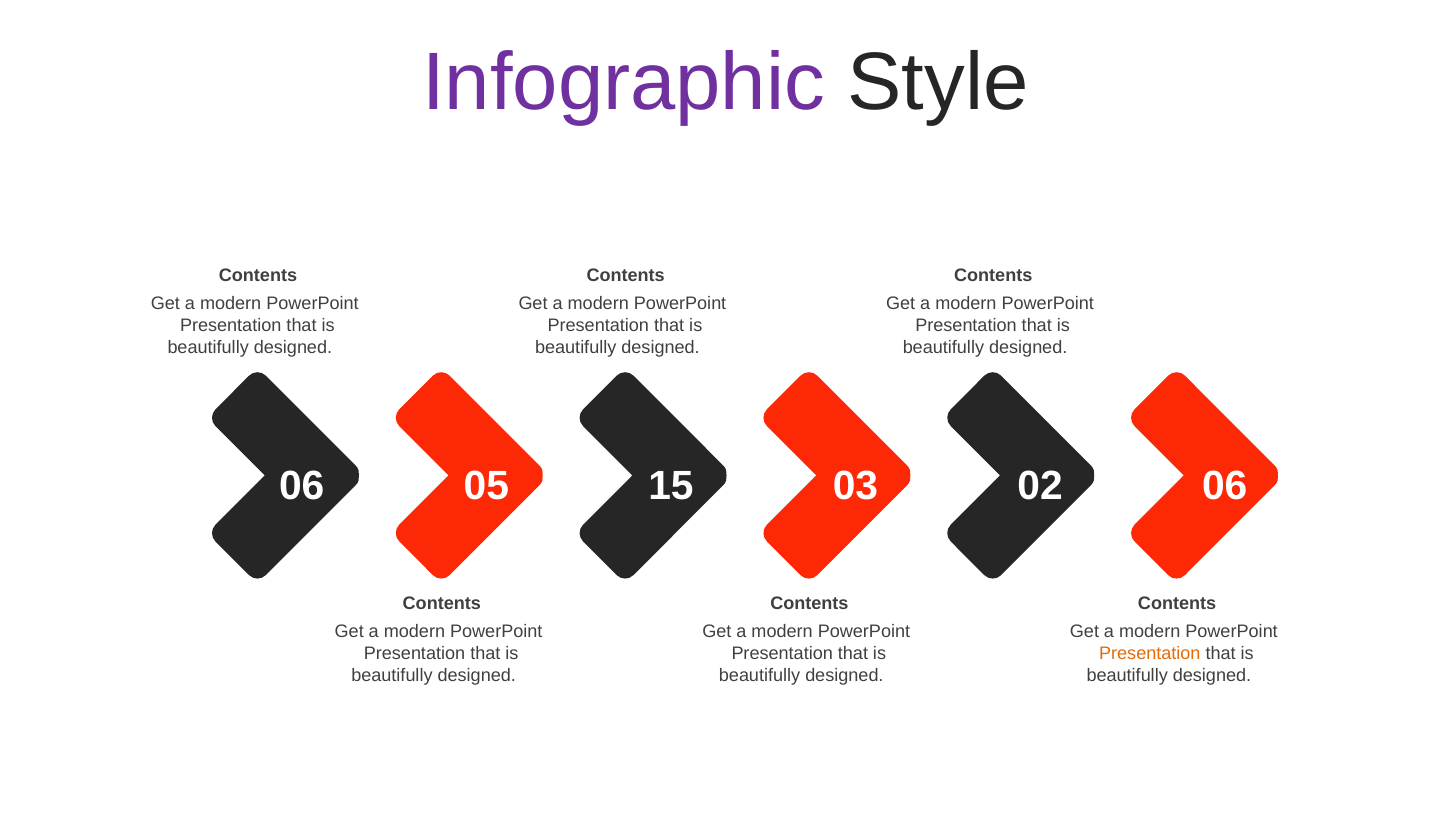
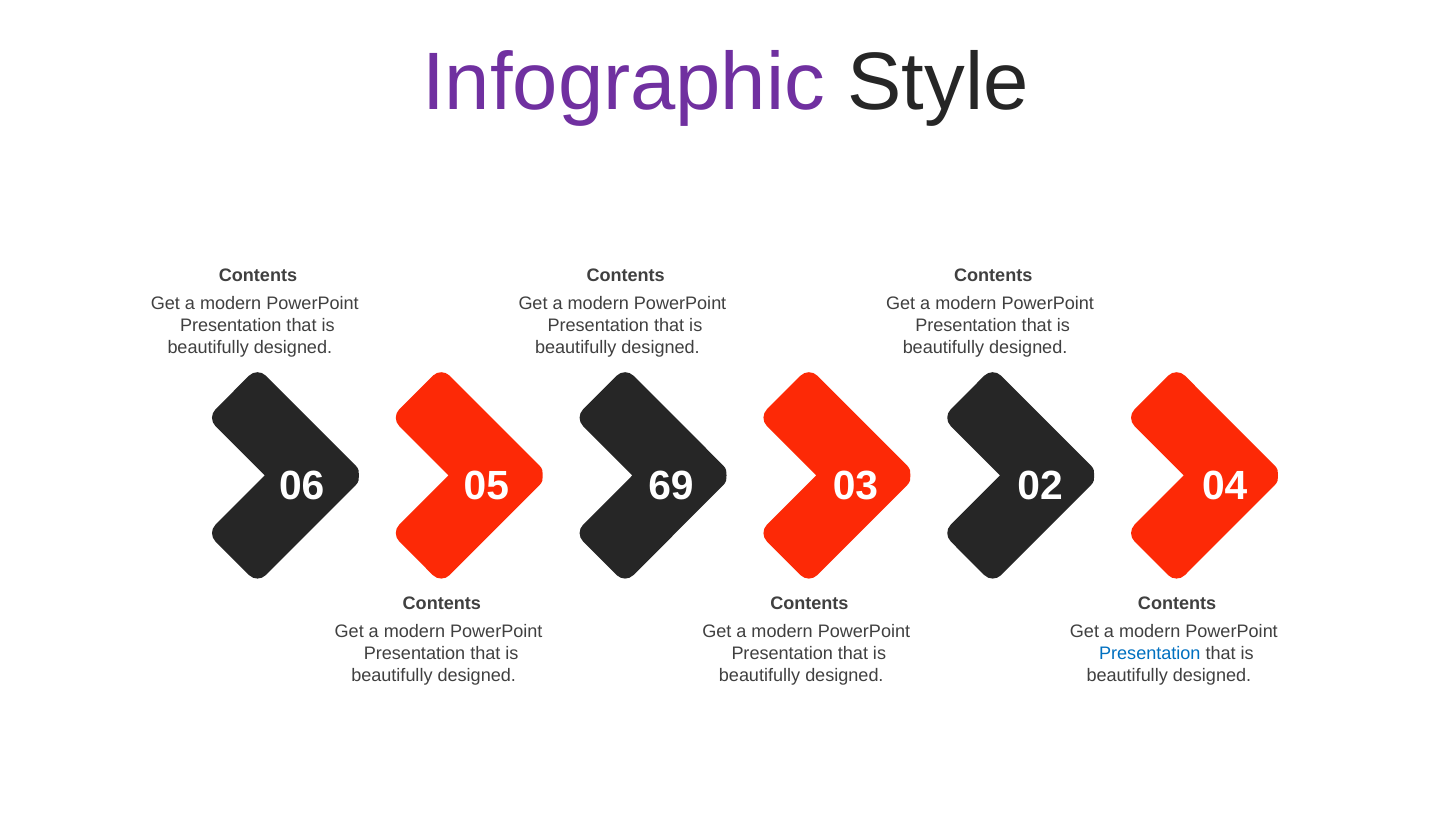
15: 15 -> 69
02 06: 06 -> 04
Presentation at (1150, 653) colour: orange -> blue
